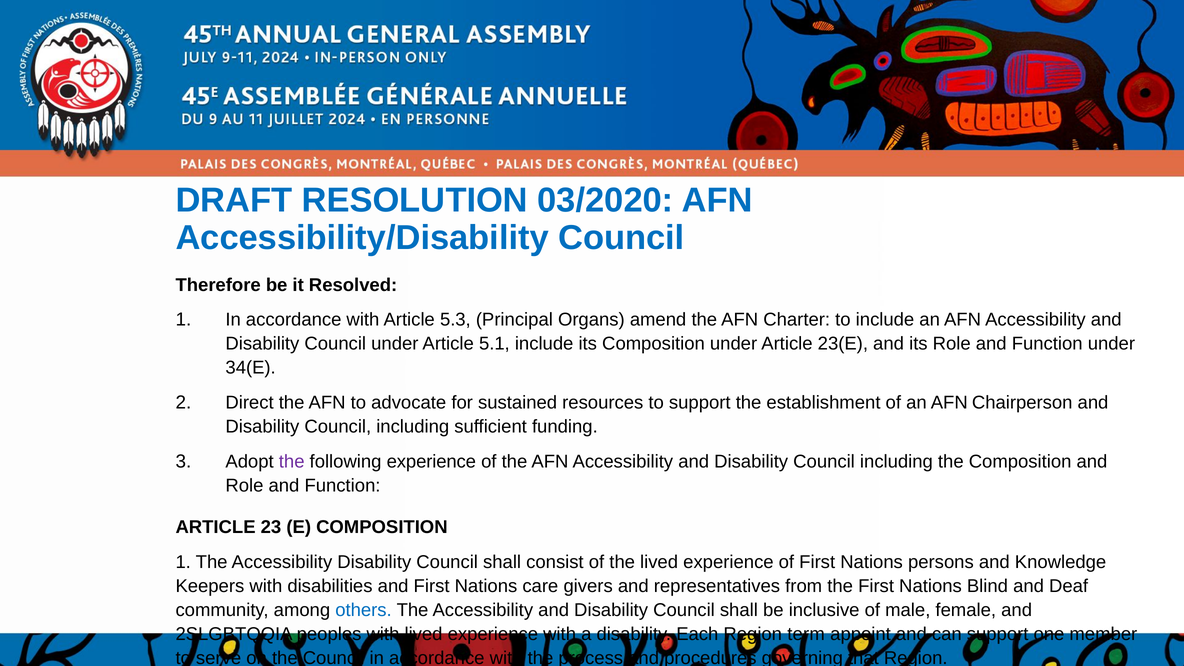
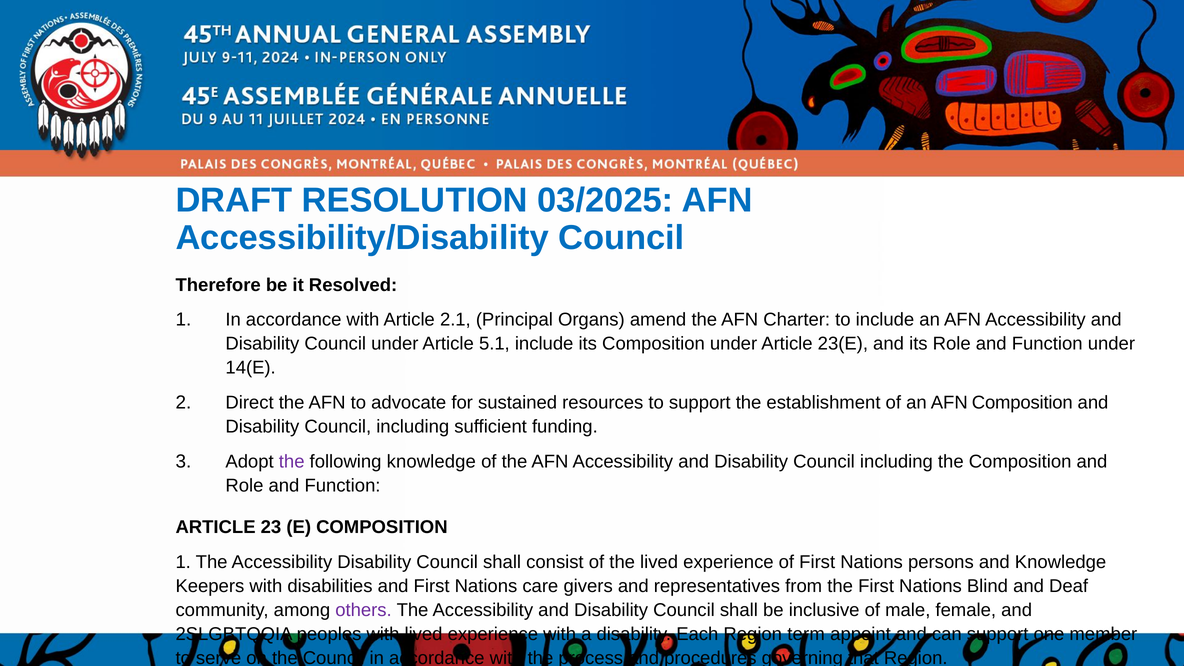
03/2020: 03/2020 -> 03/2025
5.3: 5.3 -> 2.1
34(E: 34(E -> 14(E
AFN Chairperson: Chairperson -> Composition
following experience: experience -> knowledge
others colour: blue -> purple
